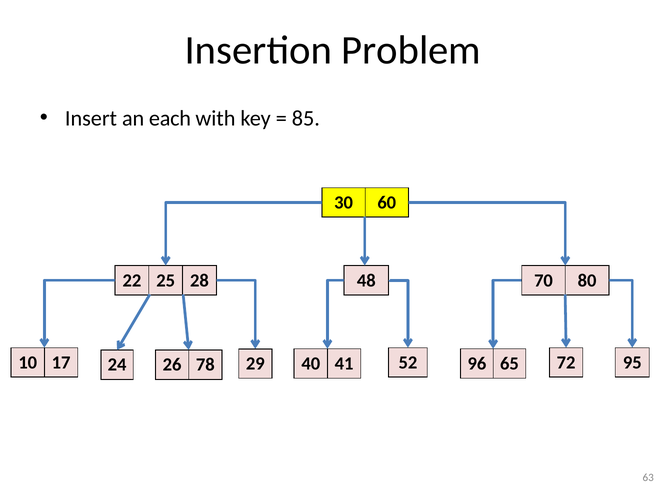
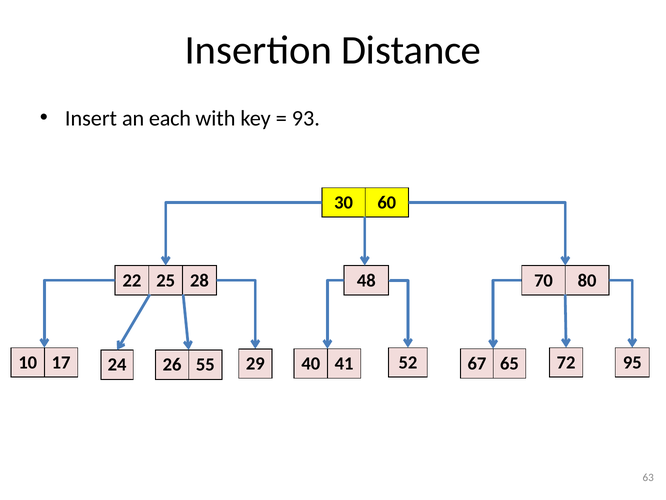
Problem: Problem -> Distance
85: 85 -> 93
96: 96 -> 67
78: 78 -> 55
